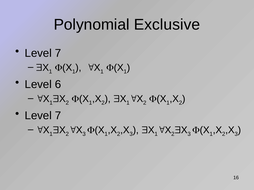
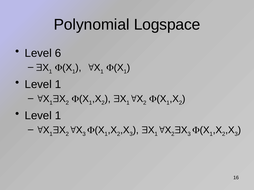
Exclusive: Exclusive -> Logspace
7 at (58, 53): 7 -> 6
6 at (58, 85): 6 -> 1
7 at (58, 116): 7 -> 1
